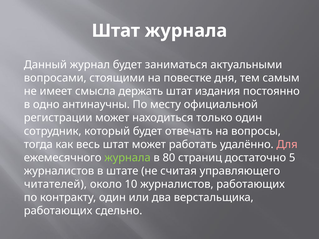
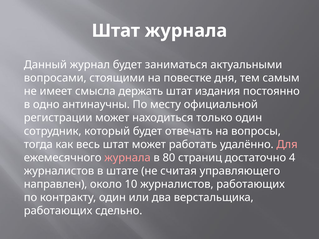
журнала at (127, 158) colour: light green -> pink
5: 5 -> 4
читателей: читателей -> направлен
